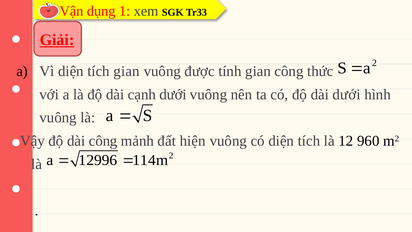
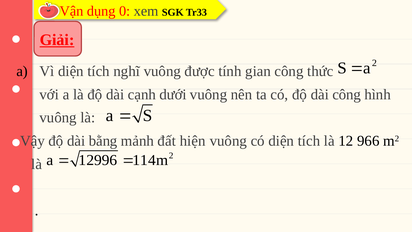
1: 1 -> 0
tích gian: gian -> nghĩ
dài dưới: dưới -> công
dài công: công -> bằng
960: 960 -> 966
